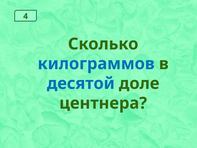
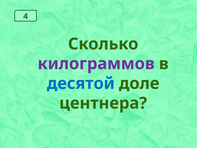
килограммов colour: blue -> purple
